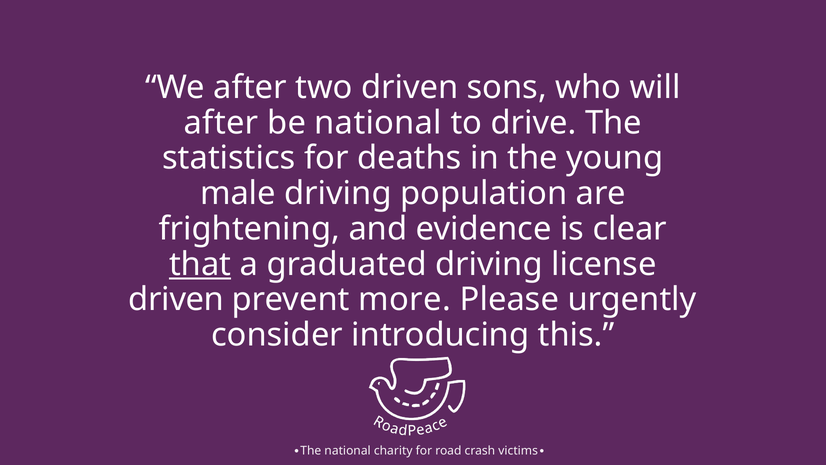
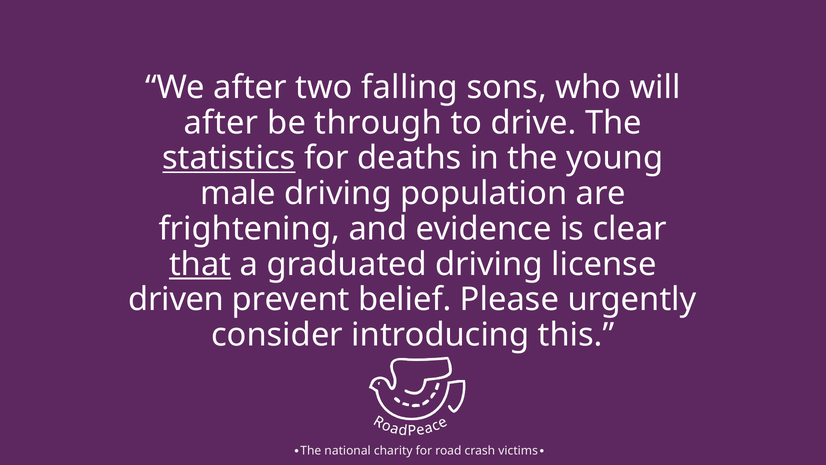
two driven: driven -> falling
be national: national -> through
statistics underline: none -> present
more: more -> belief
